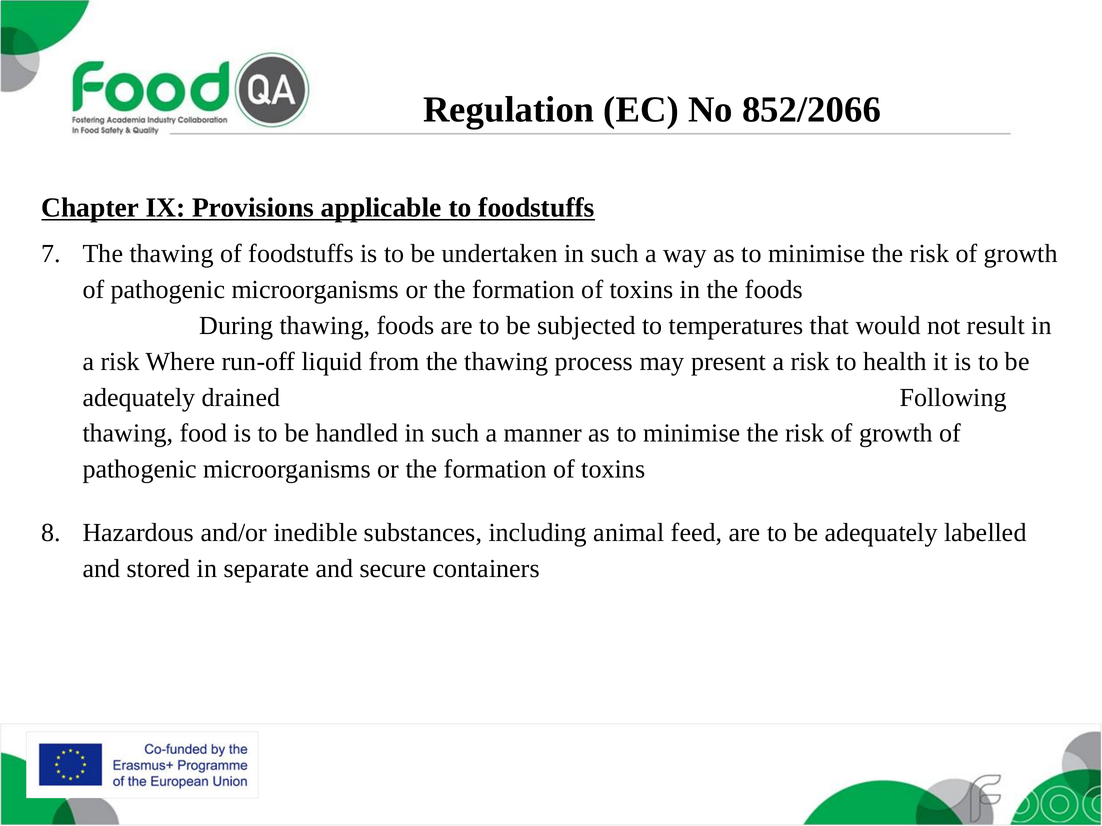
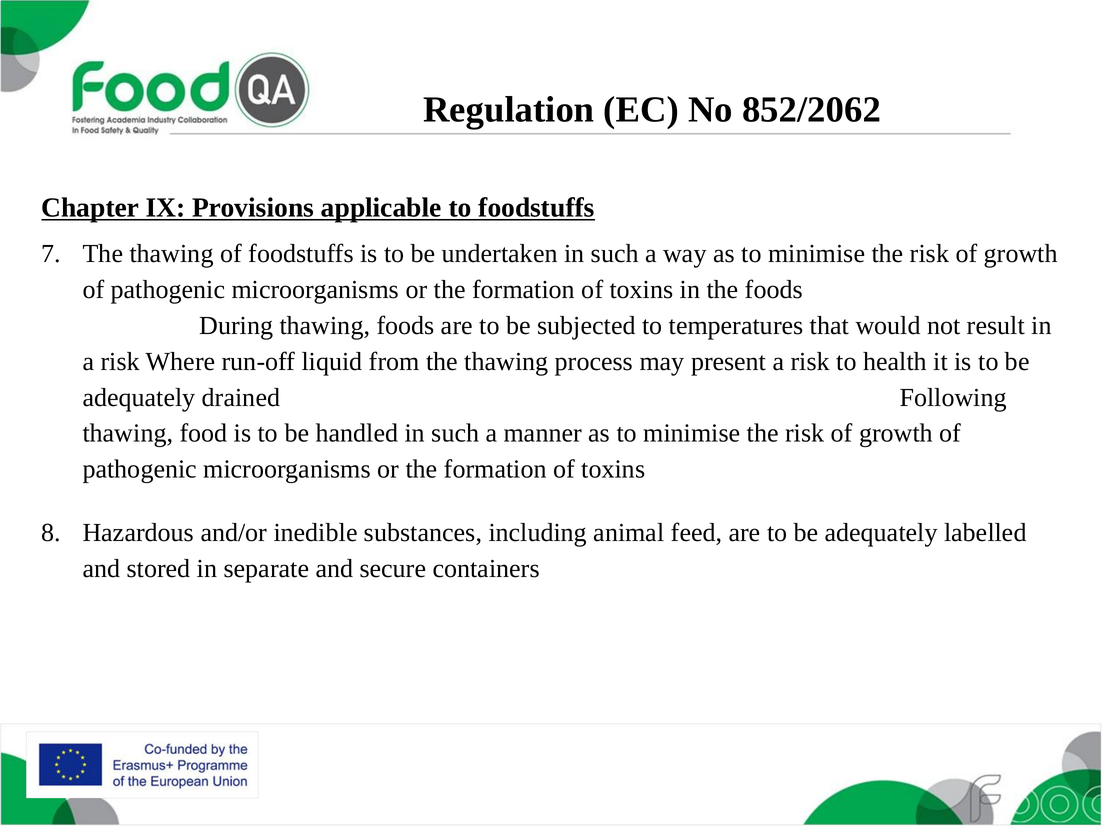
852/2066: 852/2066 -> 852/2062
